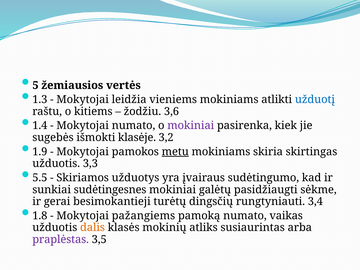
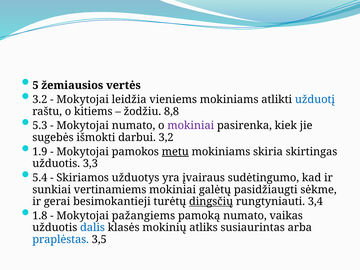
1.3: 1.3 -> 3.2
3,6: 3,6 -> 8,8
1.4: 1.4 -> 5.3
klasėje: klasėje -> darbui
5.5: 5.5 -> 5.4
sudėtingesnes: sudėtingesnes -> vertinamiems
dingsčių underline: none -> present
dalis colour: orange -> blue
praplėstas colour: purple -> blue
